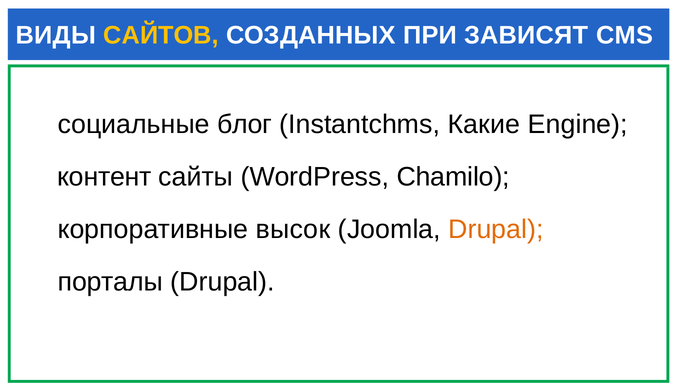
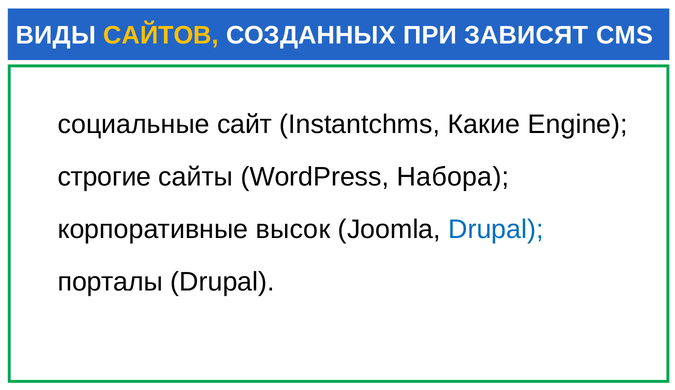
блог: блог -> сайт
контент: контент -> строгие
Chamilo: Chamilo -> Набора
Drupal at (496, 229) colour: orange -> blue
